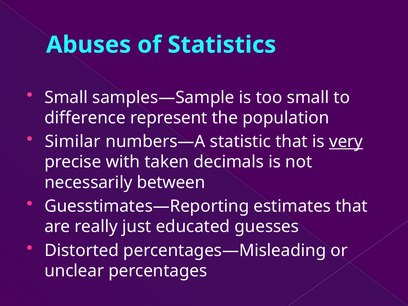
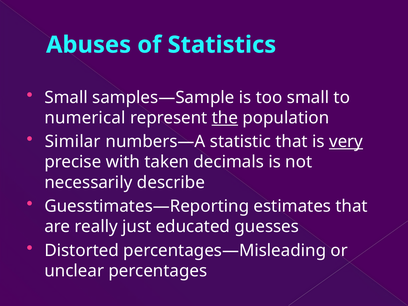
difference: difference -> numerical
the underline: none -> present
between: between -> describe
